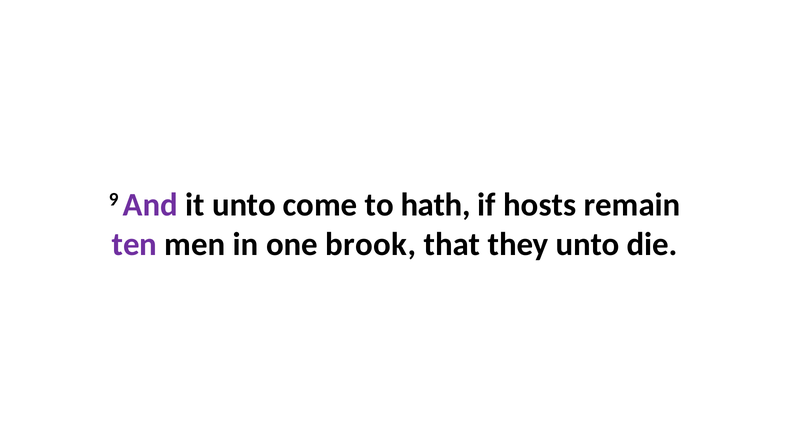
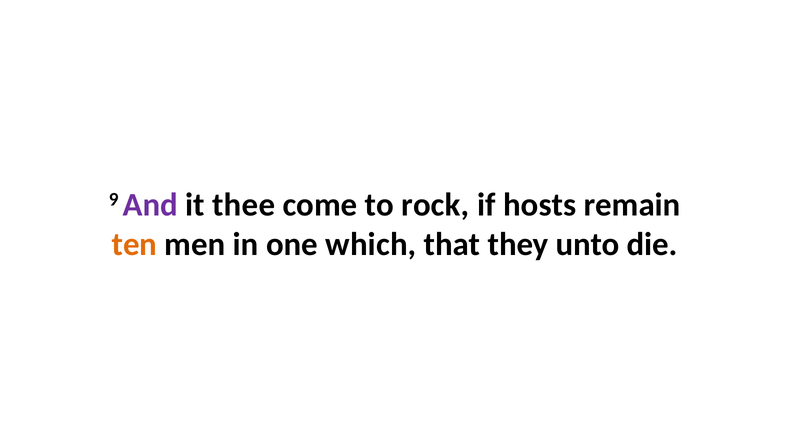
it unto: unto -> thee
hath: hath -> rock
ten colour: purple -> orange
brook: brook -> which
